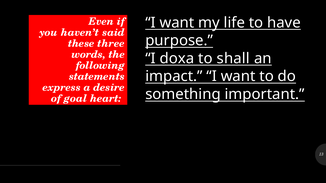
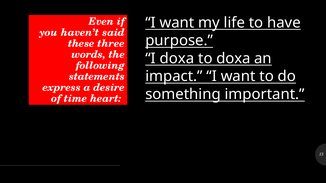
to shall: shall -> doxa
goal: goal -> time
